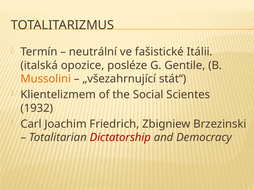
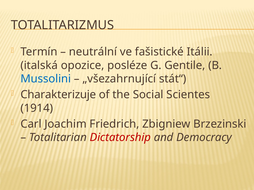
Mussolini colour: orange -> blue
Klientelizmem: Klientelizmem -> Charakterizuje
1932: 1932 -> 1914
